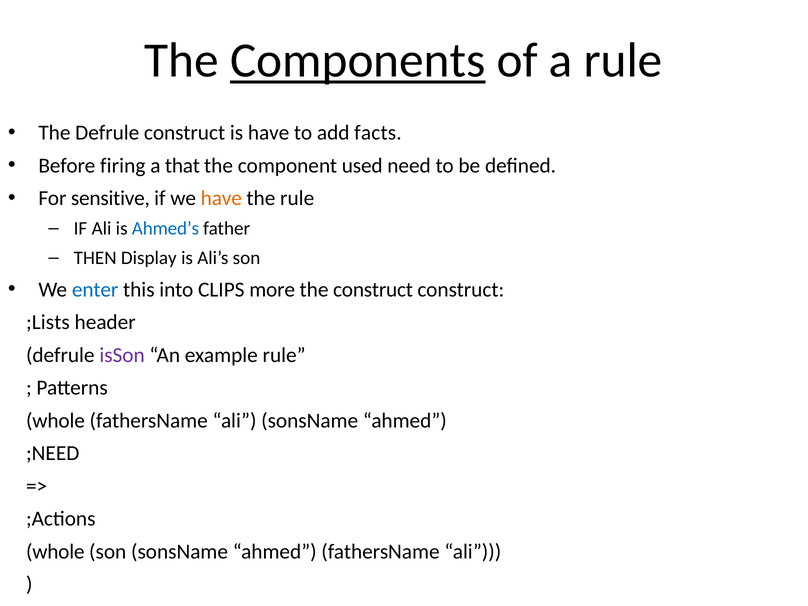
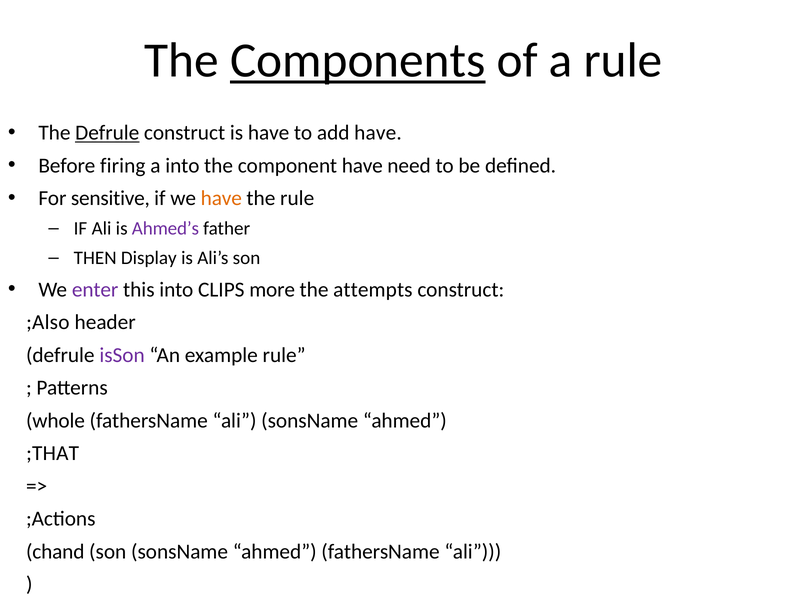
Defrule at (107, 133) underline: none -> present
add facts: facts -> have
a that: that -> into
component used: used -> have
Ahmed’s colour: blue -> purple
enter colour: blue -> purple
the construct: construct -> attempts
;Lists: ;Lists -> ;Also
;NEED: ;NEED -> ;THAT
whole at (55, 552): whole -> chand
